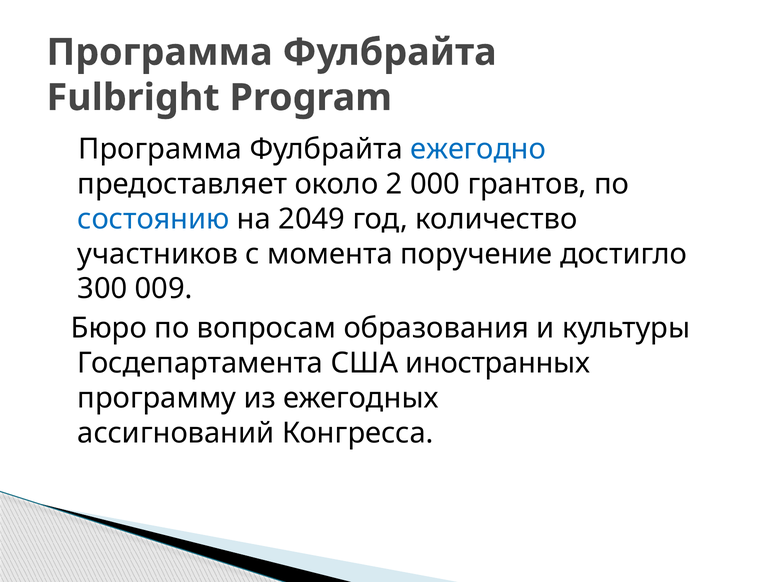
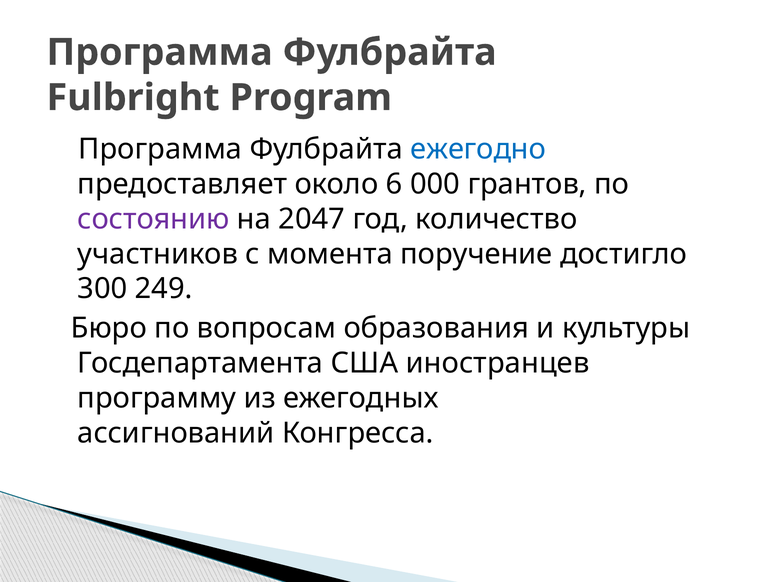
2: 2 -> 6
состоянию colour: blue -> purple
2049: 2049 -> 2047
009: 009 -> 249
иностранных: иностранных -> иностранцев
